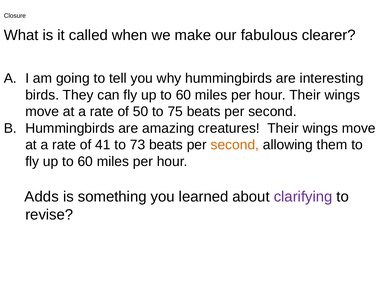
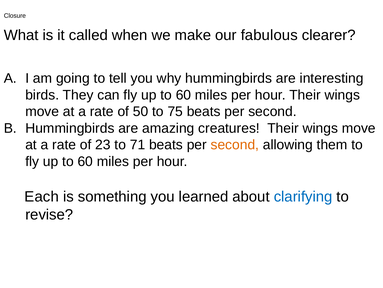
41: 41 -> 23
73: 73 -> 71
Adds: Adds -> Each
clarifying colour: purple -> blue
